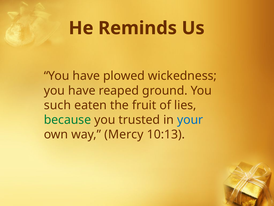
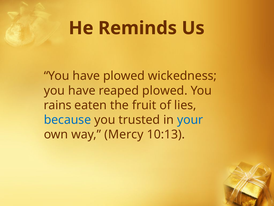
reaped ground: ground -> plowed
such: such -> rains
because colour: green -> blue
